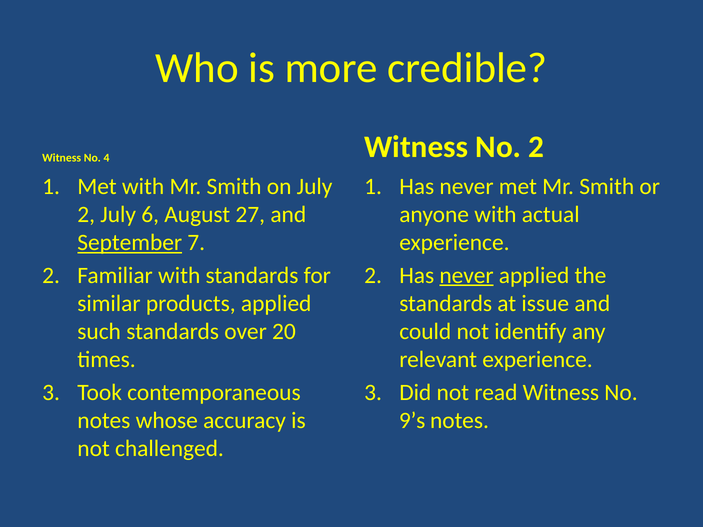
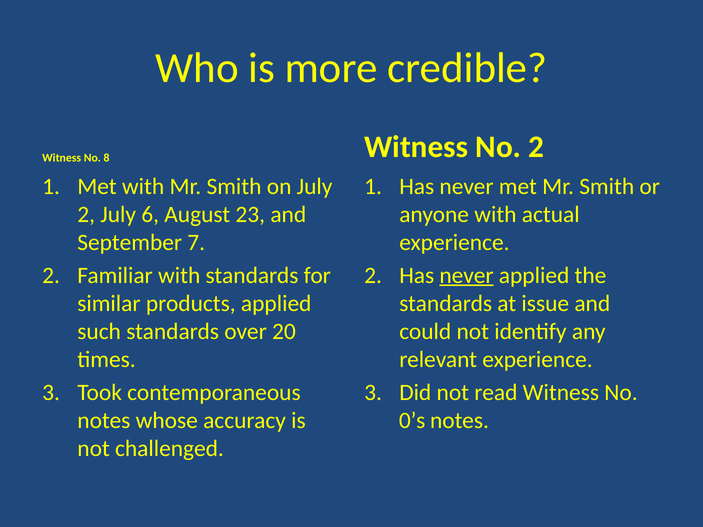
4: 4 -> 8
27: 27 -> 23
September underline: present -> none
9’s: 9’s -> 0’s
